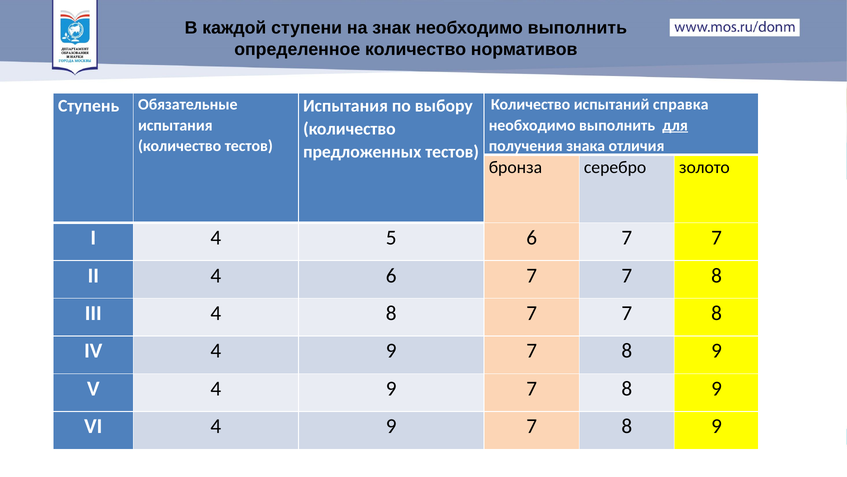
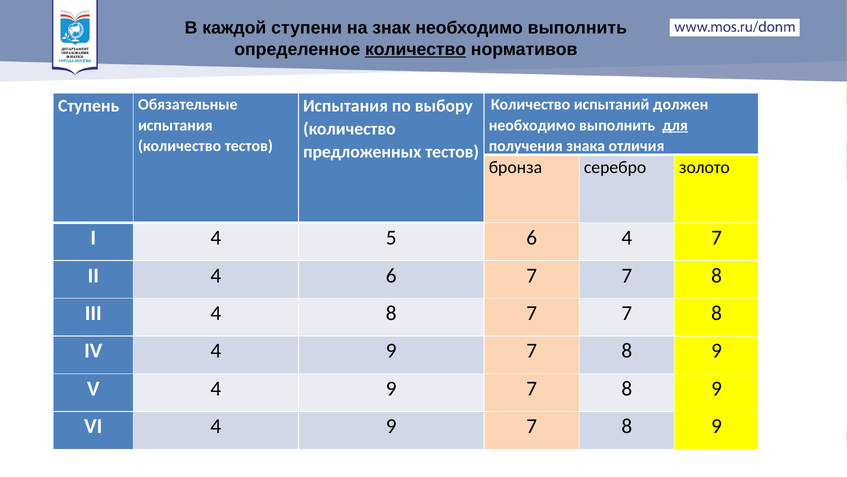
количество at (416, 49) underline: none -> present
справка: справка -> должен
5 6 7: 7 -> 4
